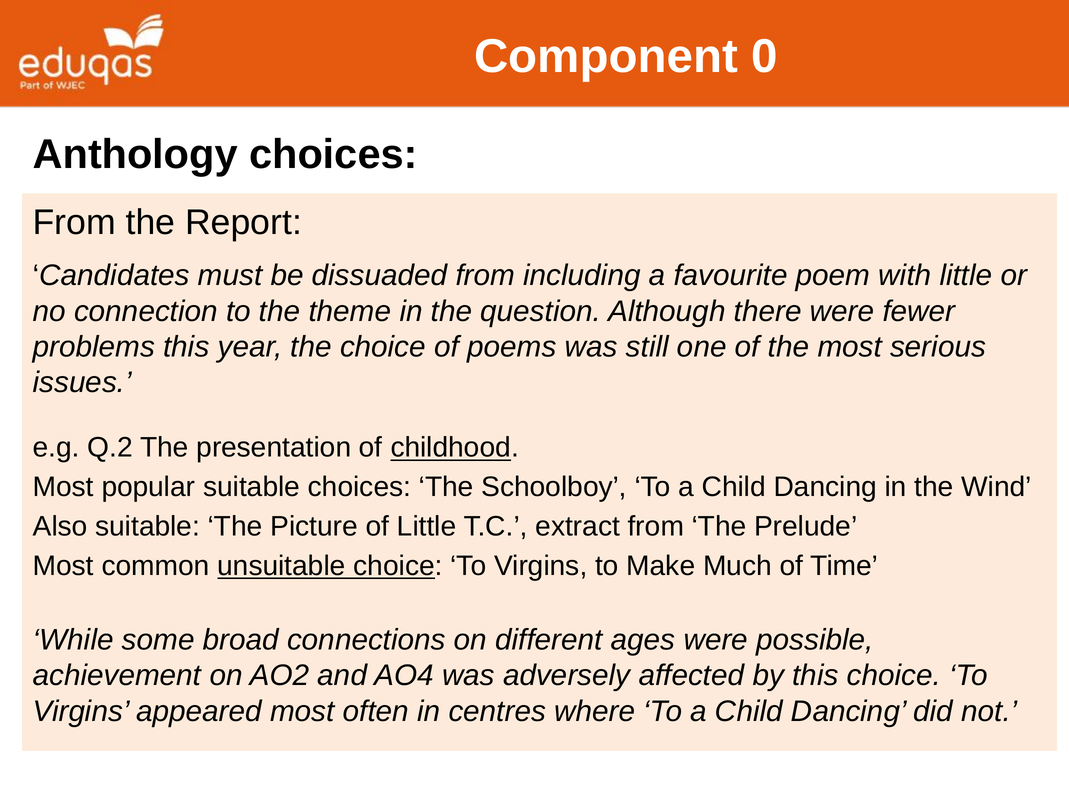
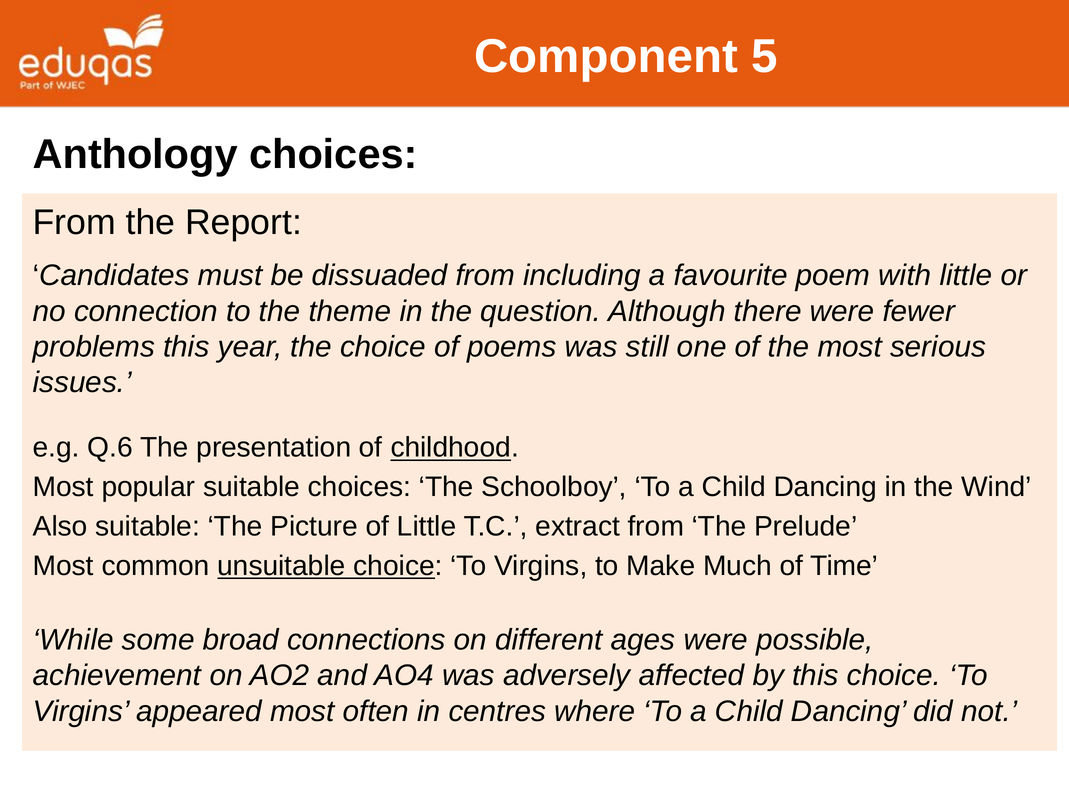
0: 0 -> 5
Q.2: Q.2 -> Q.6
